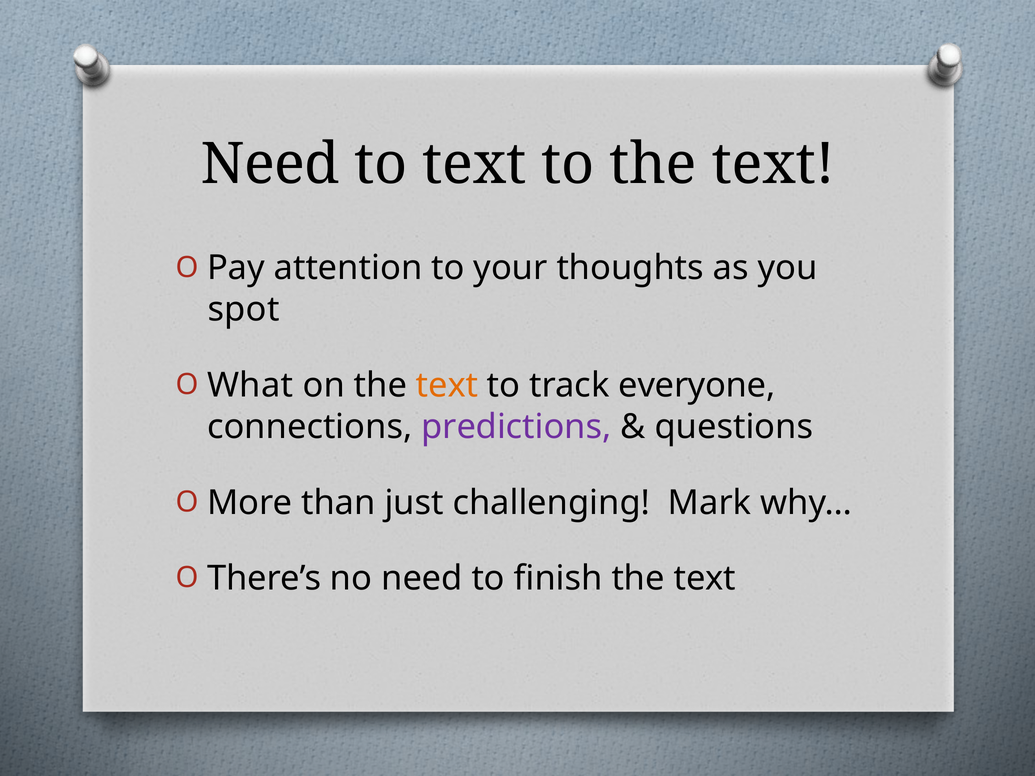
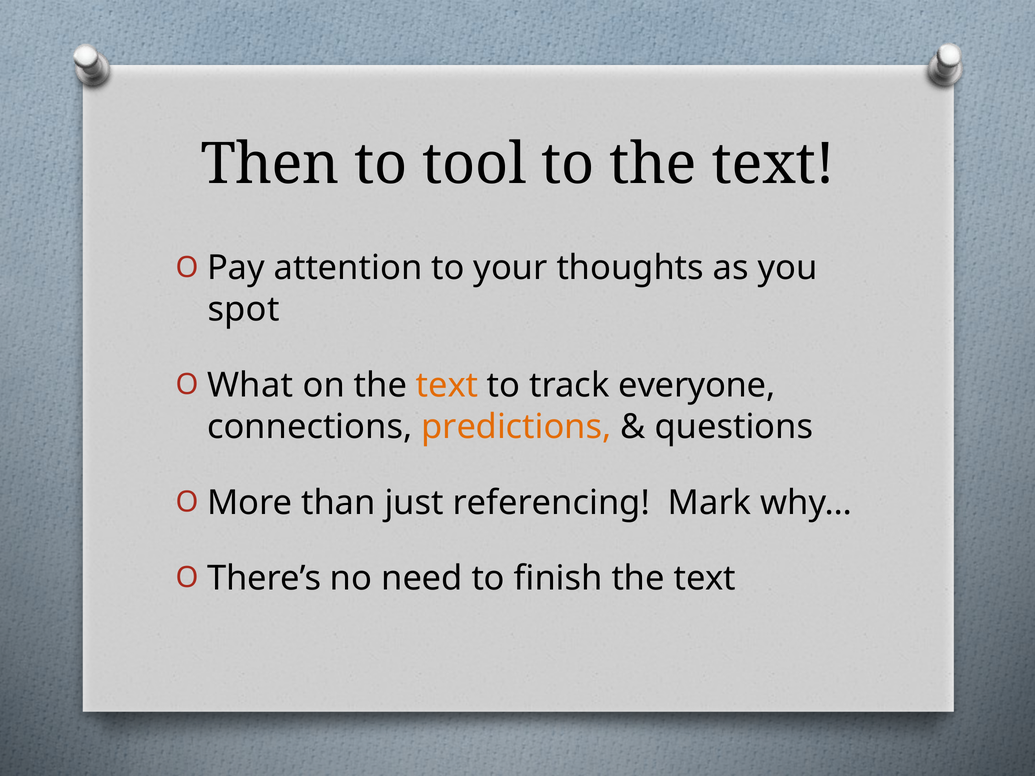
Need at (270, 165): Need -> Then
to text: text -> tool
predictions colour: purple -> orange
challenging: challenging -> referencing
